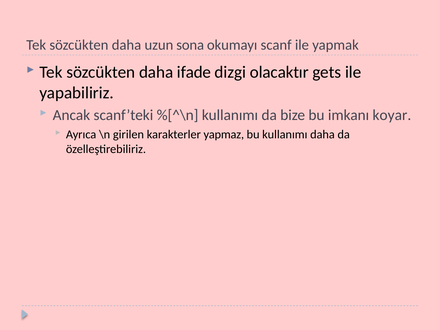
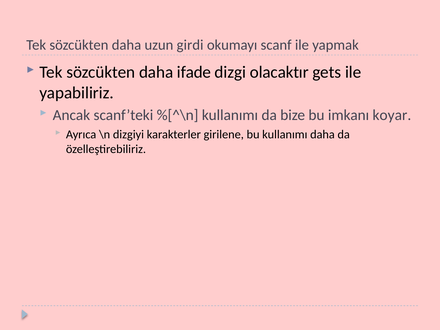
sona: sona -> girdi
girilen: girilen -> dizgiyi
yapmaz: yapmaz -> girilene
